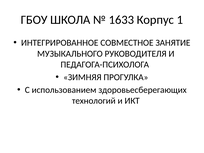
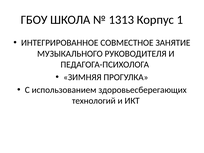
1633: 1633 -> 1313
